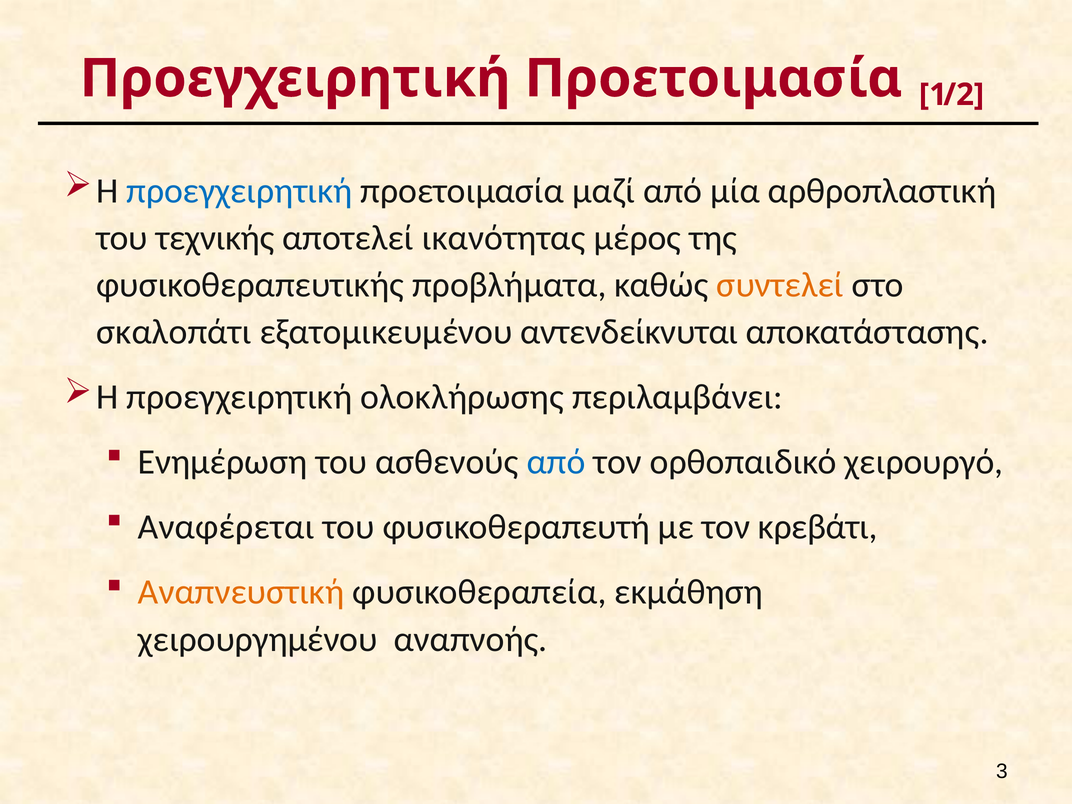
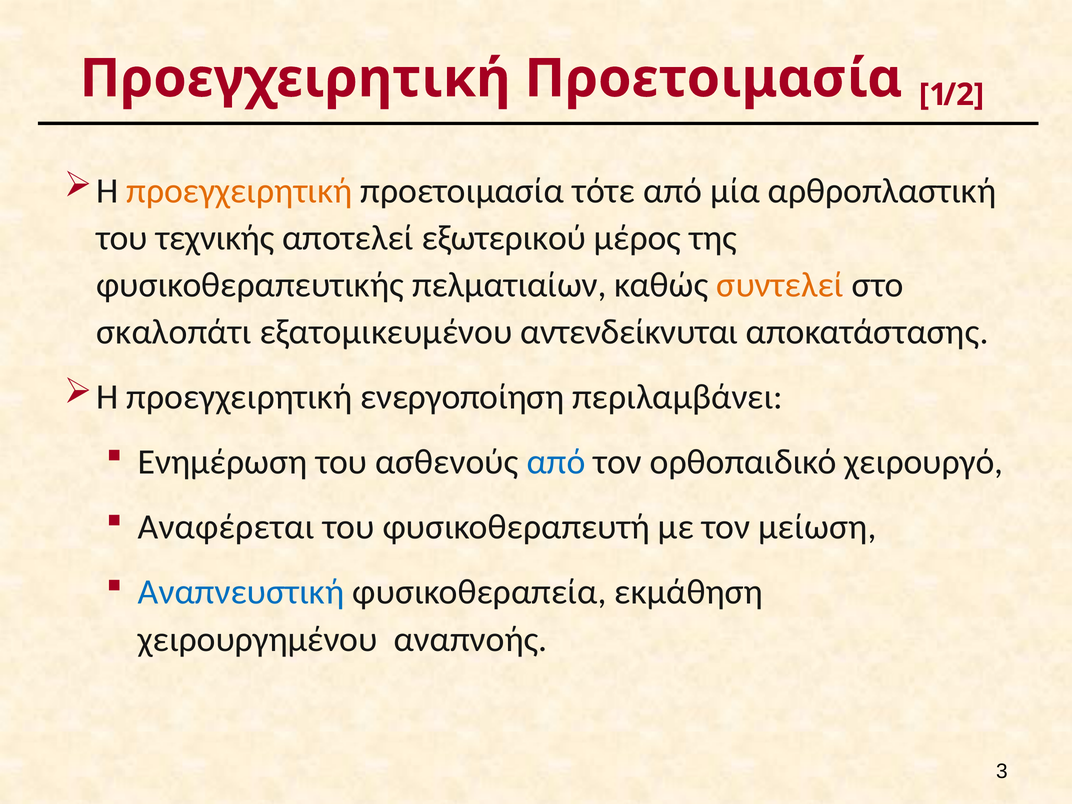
προεγχειρητική at (239, 191) colour: blue -> orange
μαζί: μαζί -> τότε
ικανότητας: ικανότητας -> εξωτερικού
προβλήματα: προβλήματα -> πελματιαίων
ολοκλήρωσης: ολοκλήρωσης -> ενεργοποίηση
κρεβάτι: κρεβάτι -> μείωση
Αναπνευστική colour: orange -> blue
